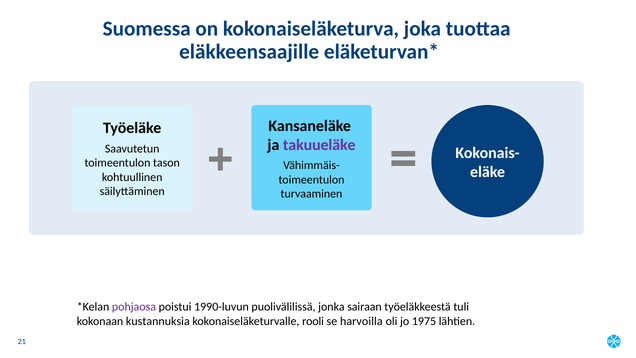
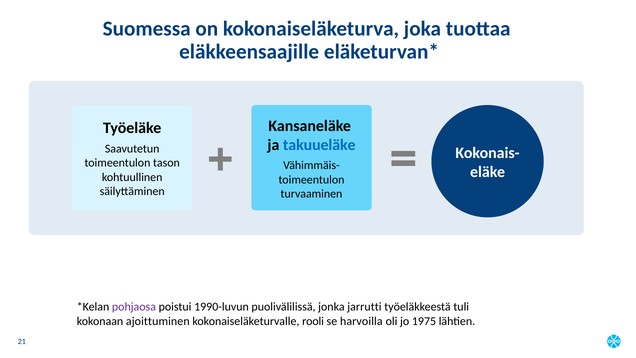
takuueläke colour: purple -> blue
sairaan: sairaan -> jarrutti
kustannuksia: kustannuksia -> ajoittuminen
